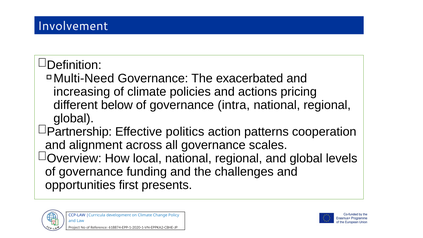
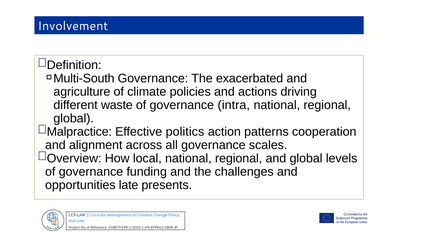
Multi-Need: Multi-Need -> Multi-South
increasing: increasing -> agriculture
pricing: pricing -> driving
below: below -> waste
Partnership: Partnership -> Malpractice
first: first -> late
